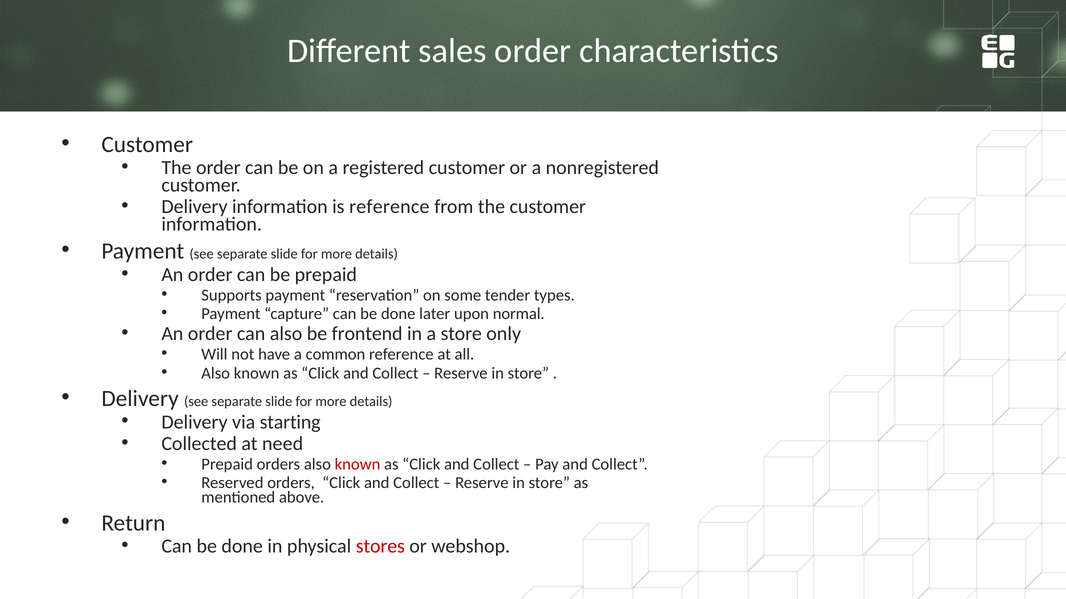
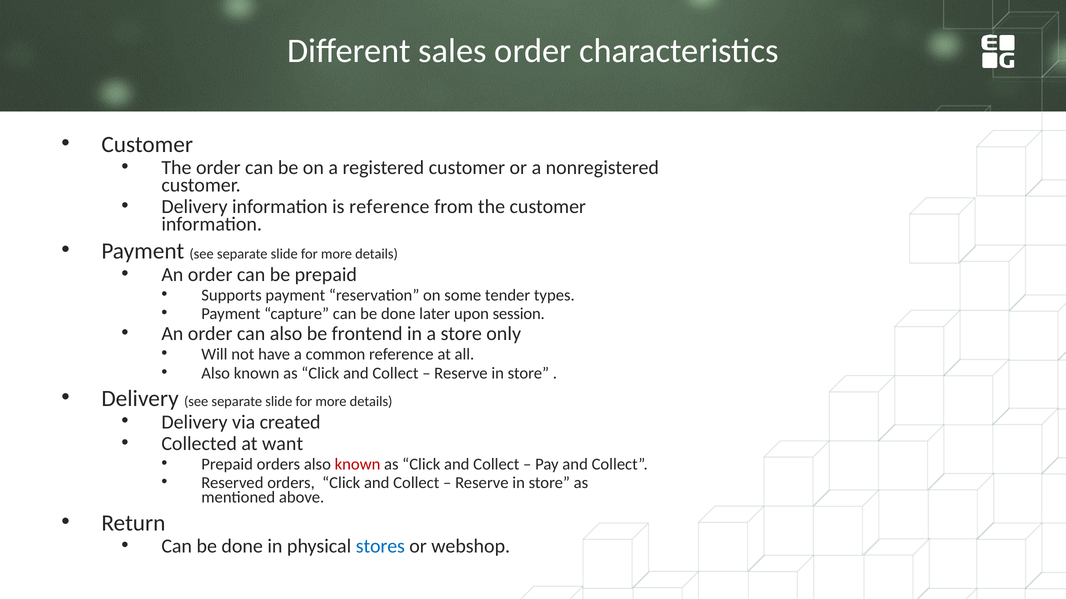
normal: normal -> session
starting: starting -> created
need: need -> want
stores colour: red -> blue
